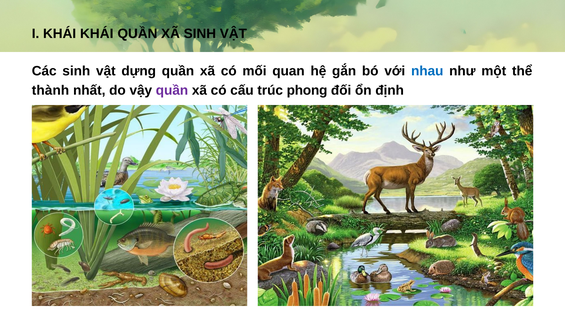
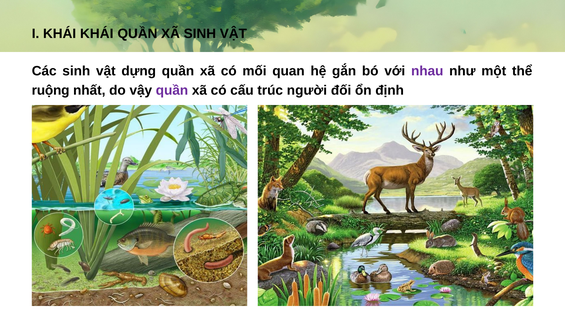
nhau colour: blue -> purple
thành: thành -> ruộng
phong: phong -> người
